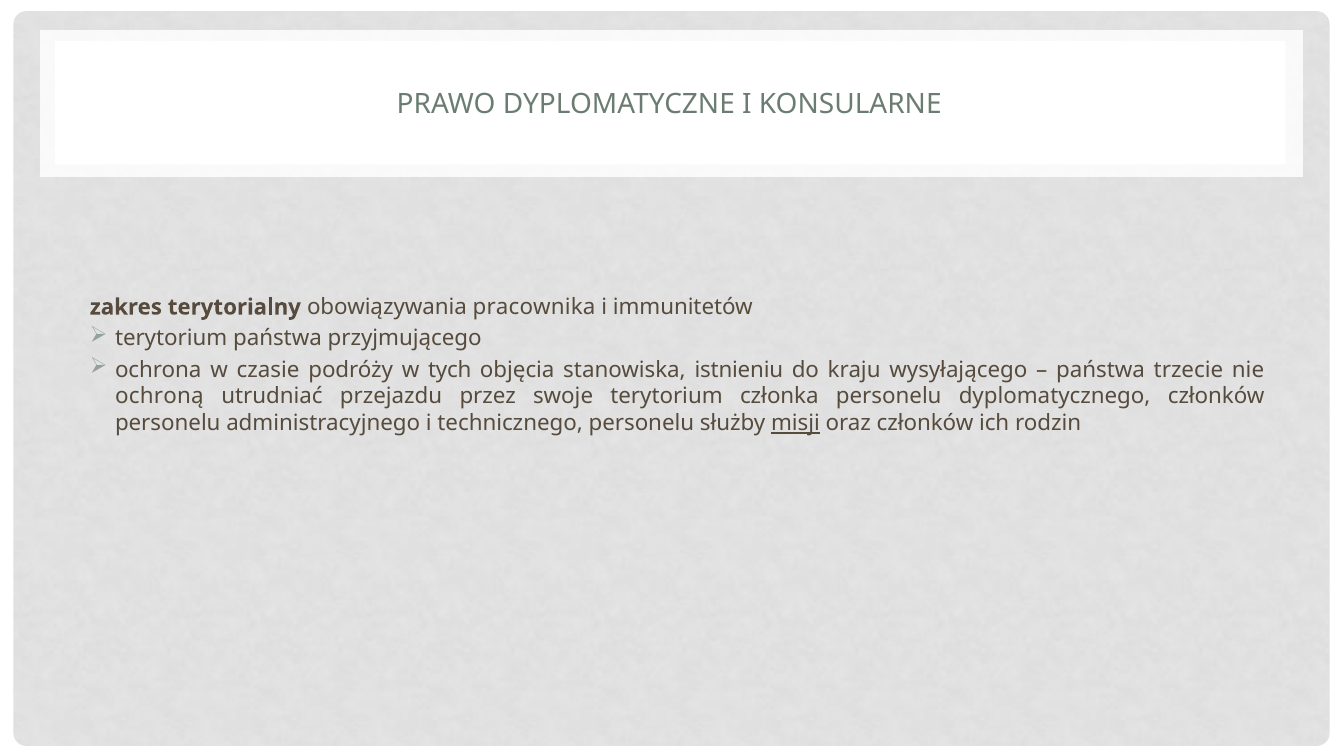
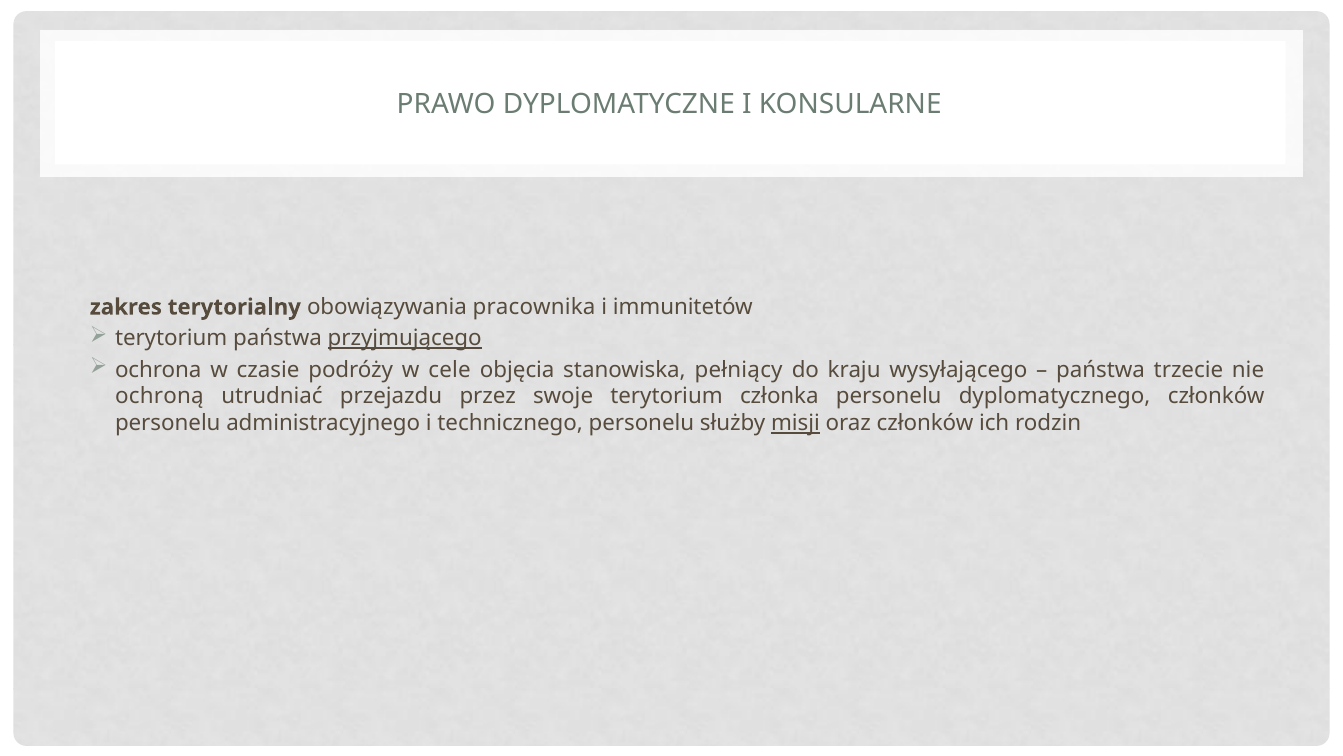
przyjmującego underline: none -> present
tych: tych -> cele
istnieniu: istnieniu -> pełniący
